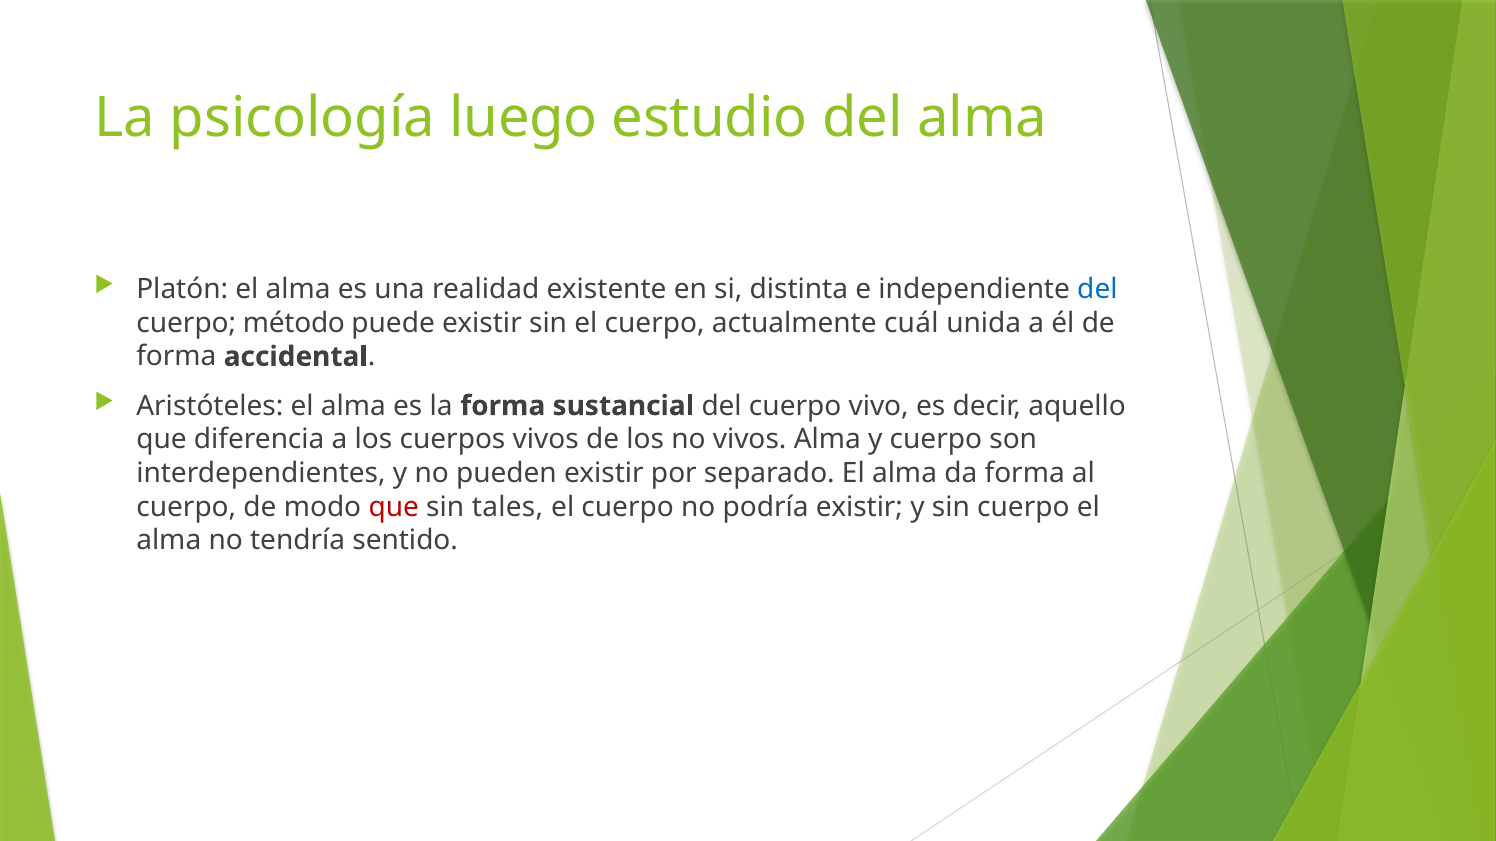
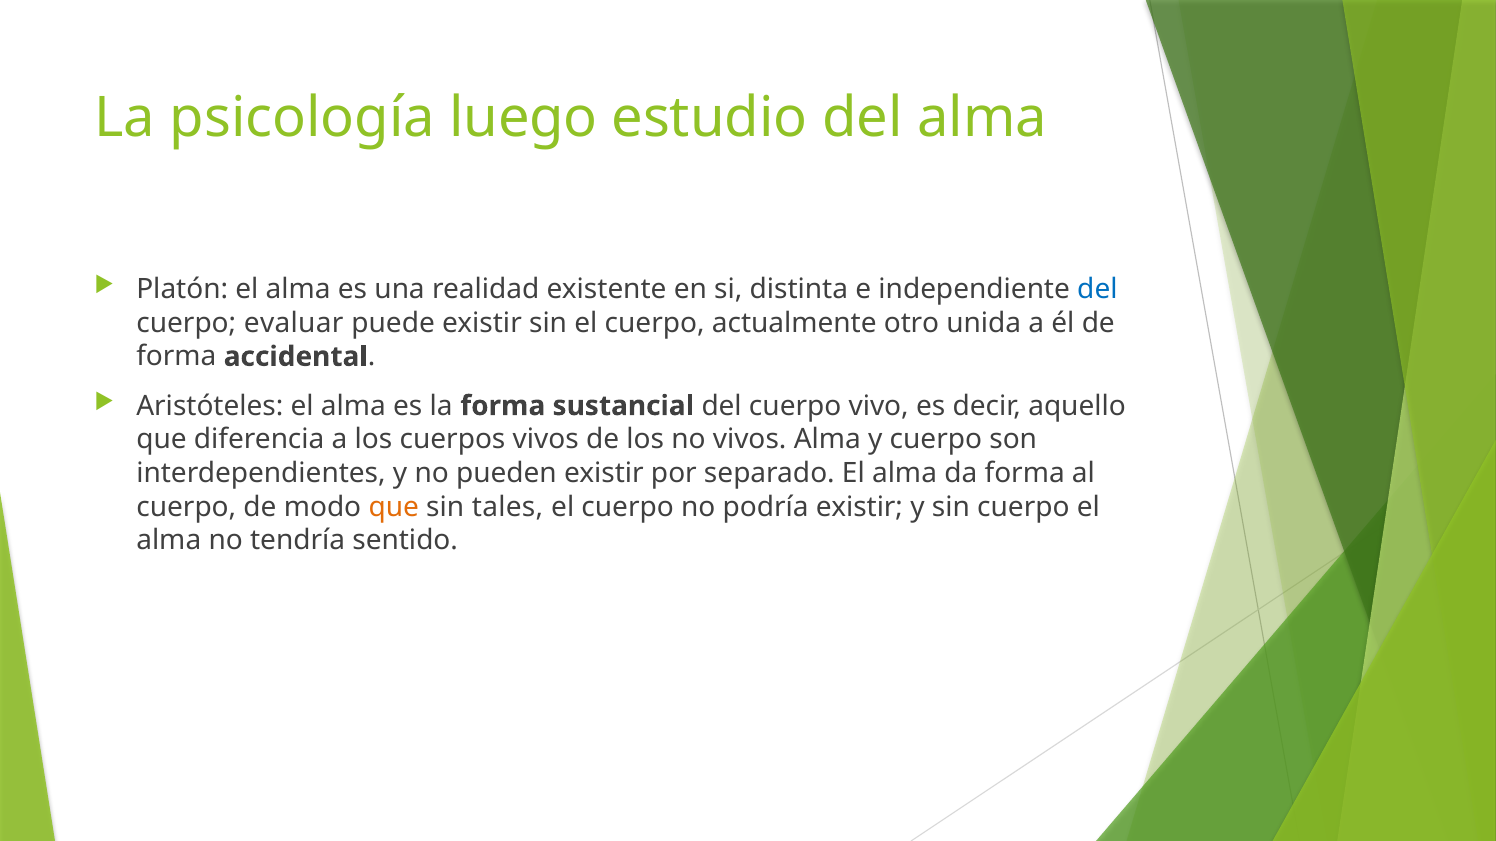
método: método -> evaluar
cuál: cuál -> otro
que at (394, 507) colour: red -> orange
